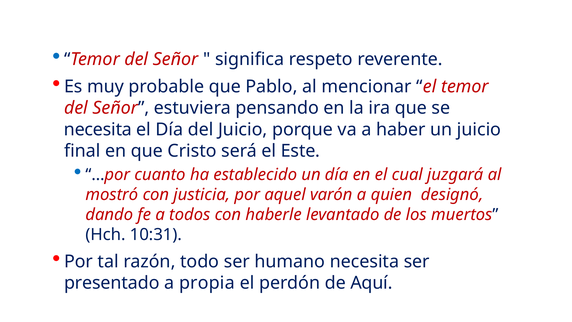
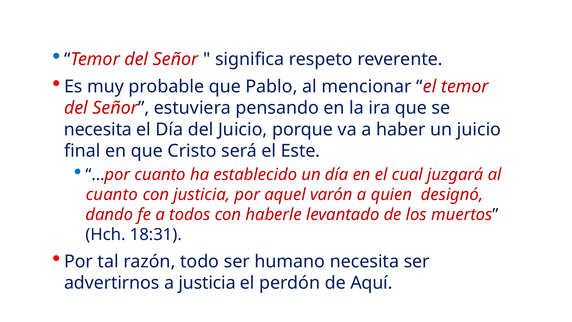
mostró at (112, 194): mostró -> cuanto
10:31: 10:31 -> 18:31
presentado: presentado -> advertirnos
a propia: propia -> justicia
